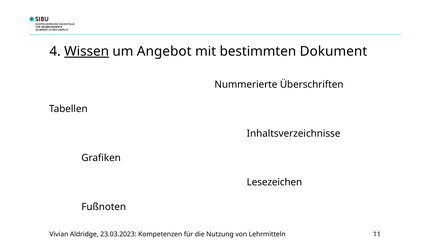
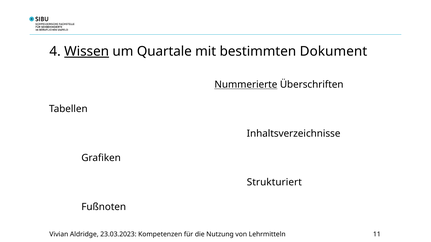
Angebot: Angebot -> Quartale
Nummerierte underline: none -> present
Lesezeichen: Lesezeichen -> Strukturiert
